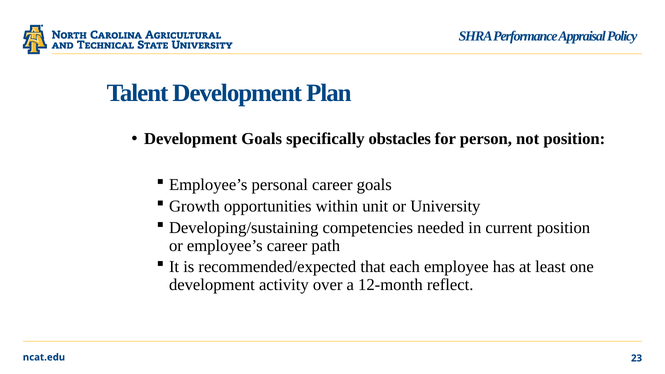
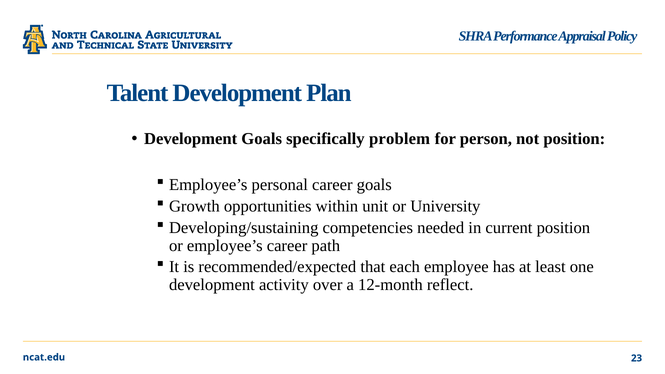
obstacles: obstacles -> problem
